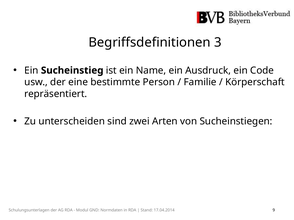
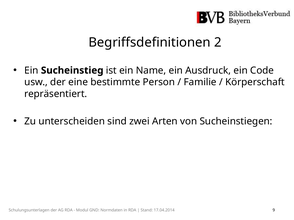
3: 3 -> 2
